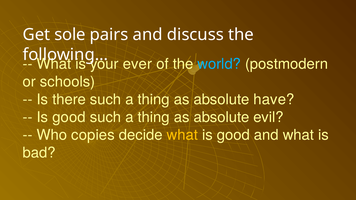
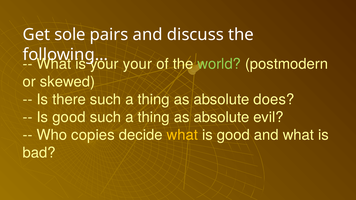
ever at (137, 64): ever -> your
world colour: light blue -> light green
schools: schools -> skewed
have: have -> does
